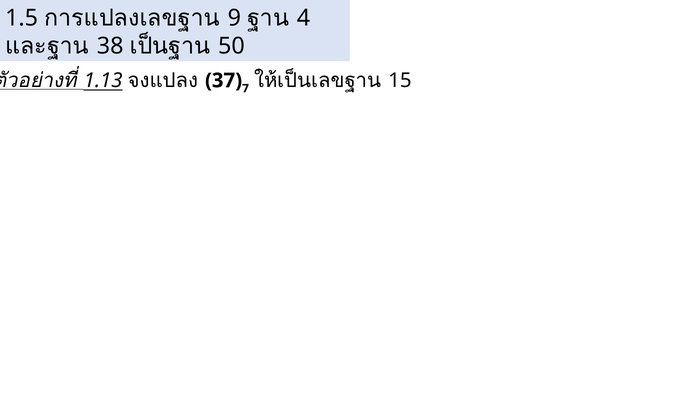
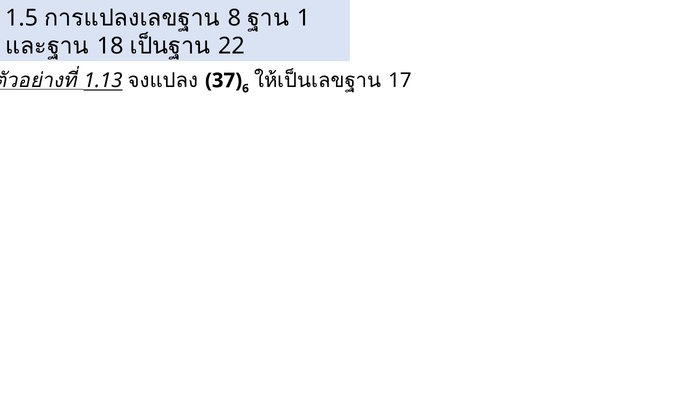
9: 9 -> 8
4: 4 -> 1
38: 38 -> 18
50: 50 -> 22
7: 7 -> 6
15: 15 -> 17
